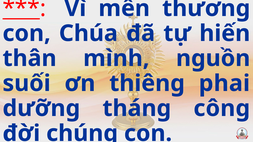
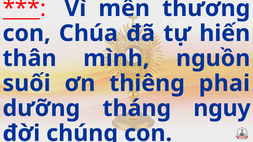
công: công -> nguy
